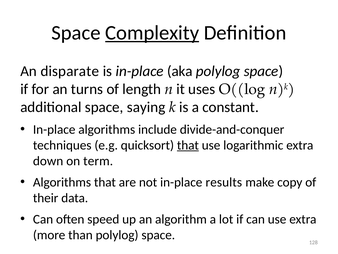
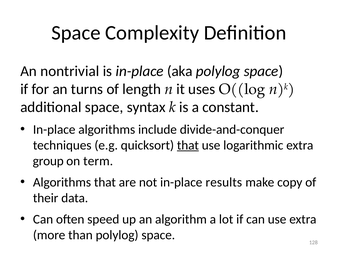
Complexity underline: present -> none
disparate: disparate -> nontrivial
saying: saying -> syntax
down: down -> group
